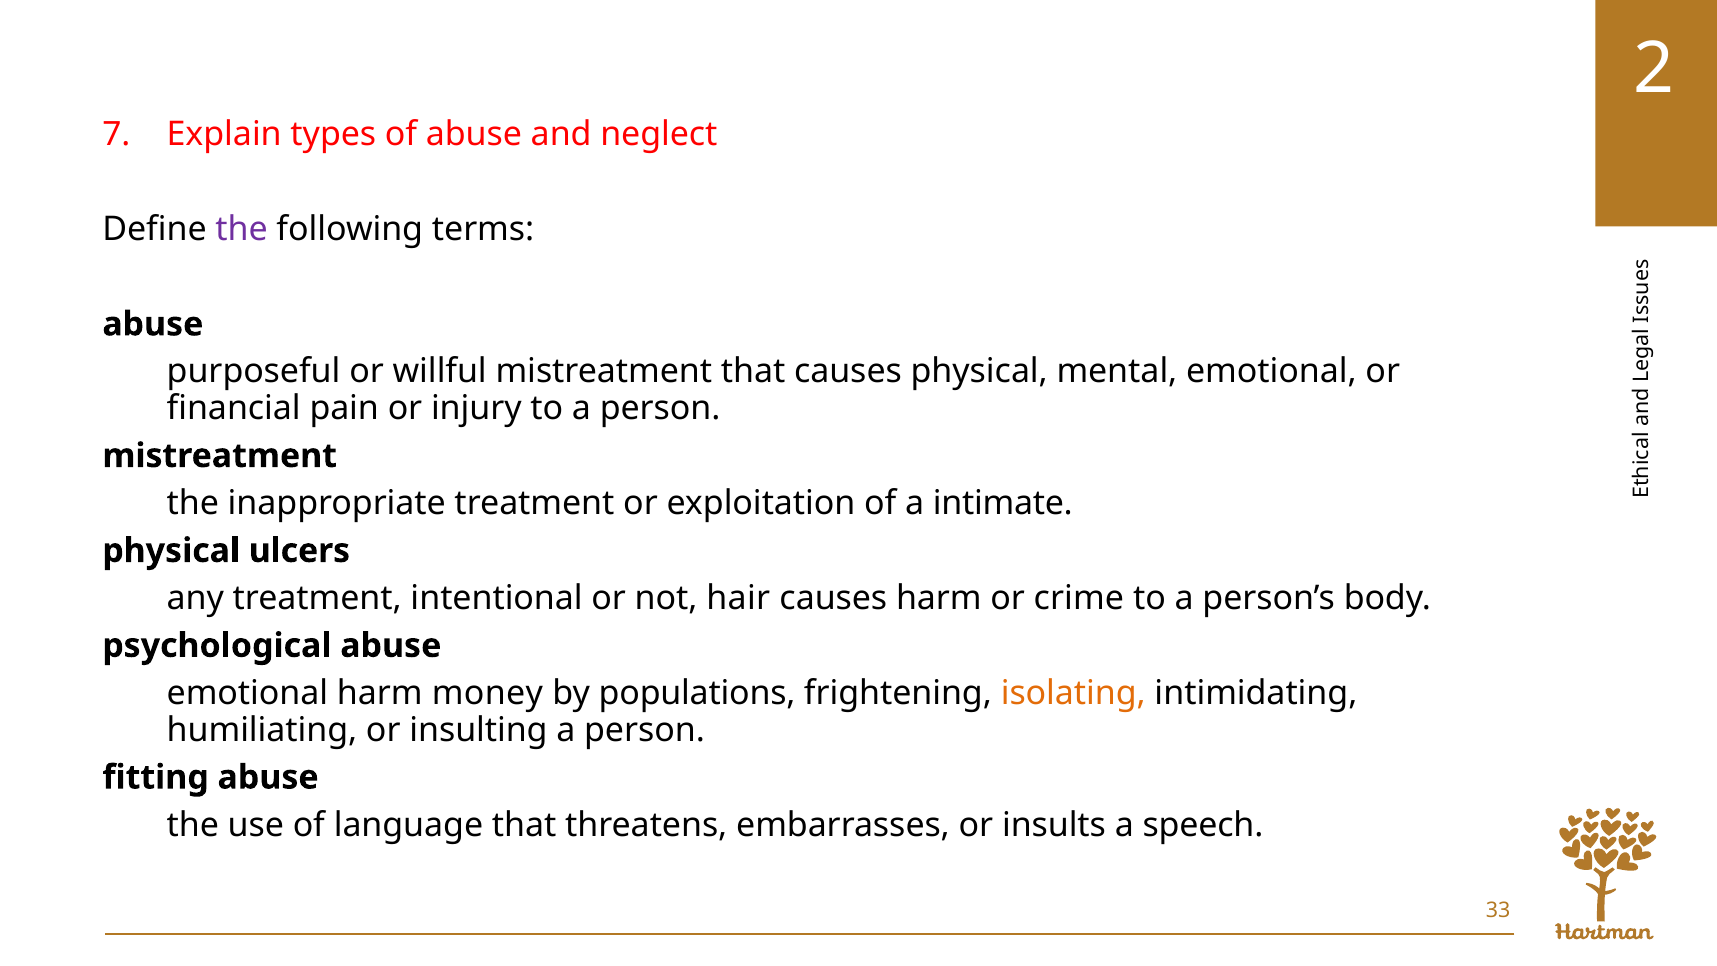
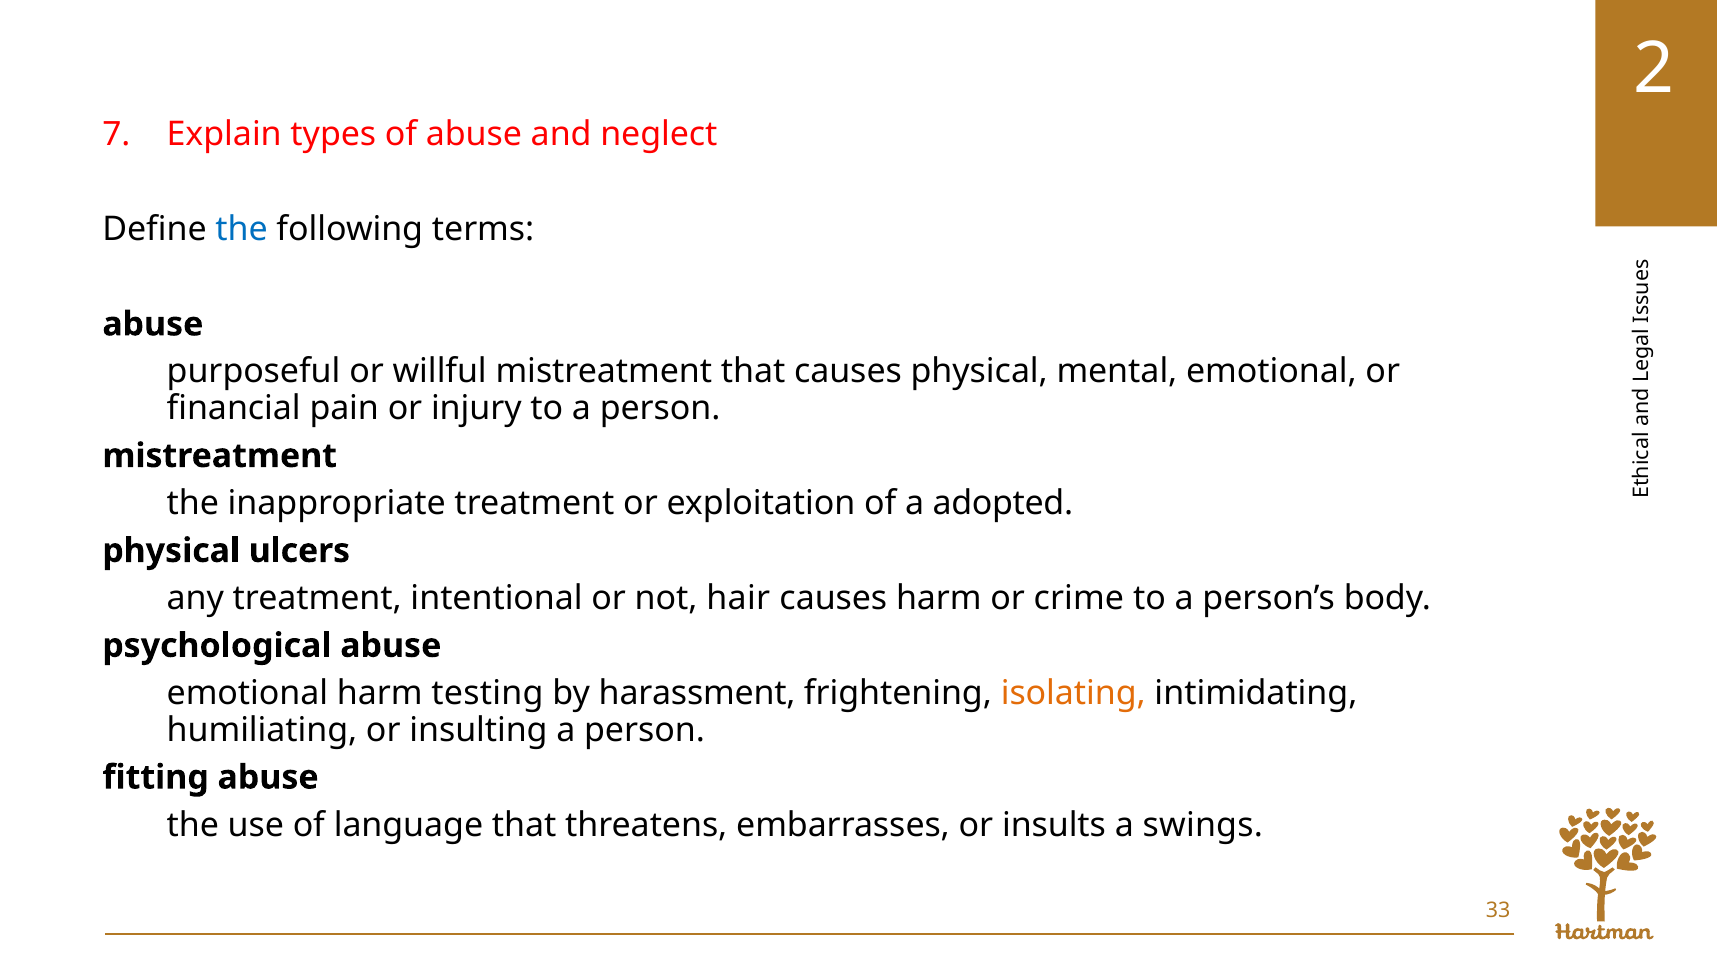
the at (242, 229) colour: purple -> blue
intimate: intimate -> adopted
money: money -> testing
populations: populations -> harassment
speech: speech -> swings
